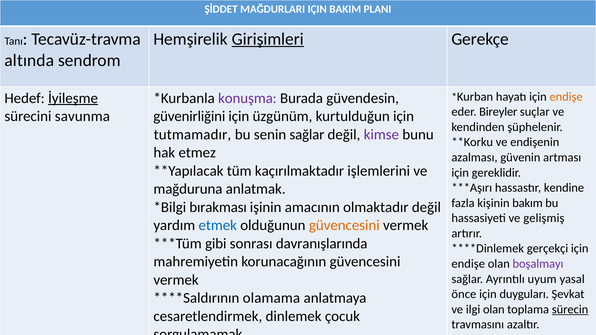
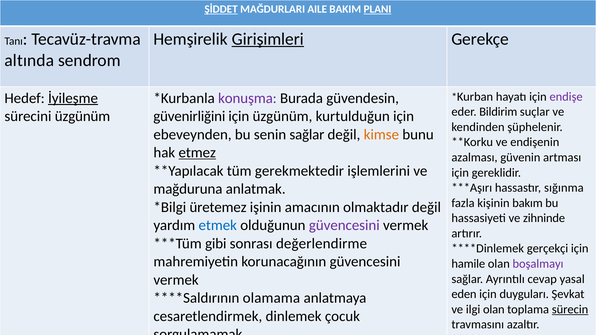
ŞİDDET underline: none -> present
MAĞDURLARI IÇIN: IÇIN -> AILE
PLANI underline: none -> present
endişe at (566, 97) colour: orange -> purple
Bireyler: Bireyler -> Bildirim
sürecini savunma: savunma -> üzgünüm
tutmamadır: tutmamadır -> ebeveynden
kimse colour: purple -> orange
etmez underline: none -> present
kaçırılmaktadır: kaçırılmaktadır -> gerekmektedir
hassastır kendine: kendine -> sığınma
bırakması: bırakması -> üretemez
gelişmiş: gelişmiş -> zihninde
güvencesini at (344, 225) colour: orange -> purple
davranışlarında: davranışlarında -> değerlendirme
endişe at (468, 264): endişe -> hamile
uyum: uyum -> cevap
önce: önce -> eden
